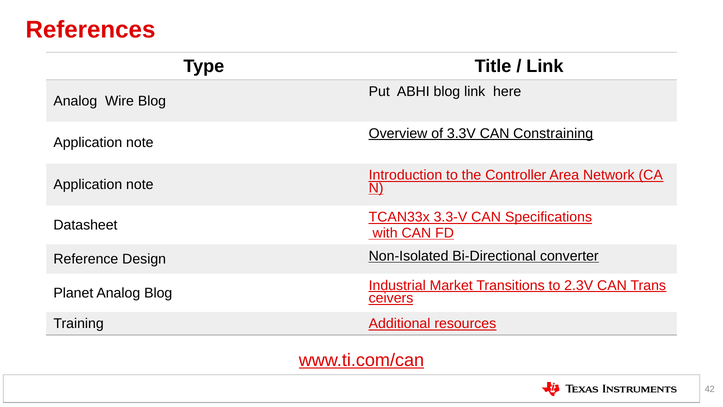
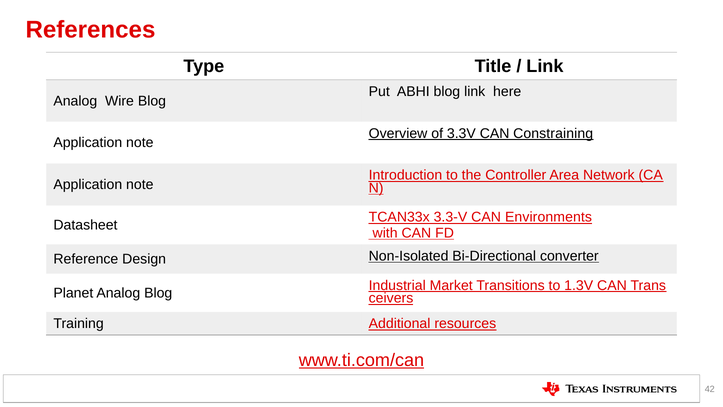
Specifications: Specifications -> Environments
2.3V: 2.3V -> 1.3V
